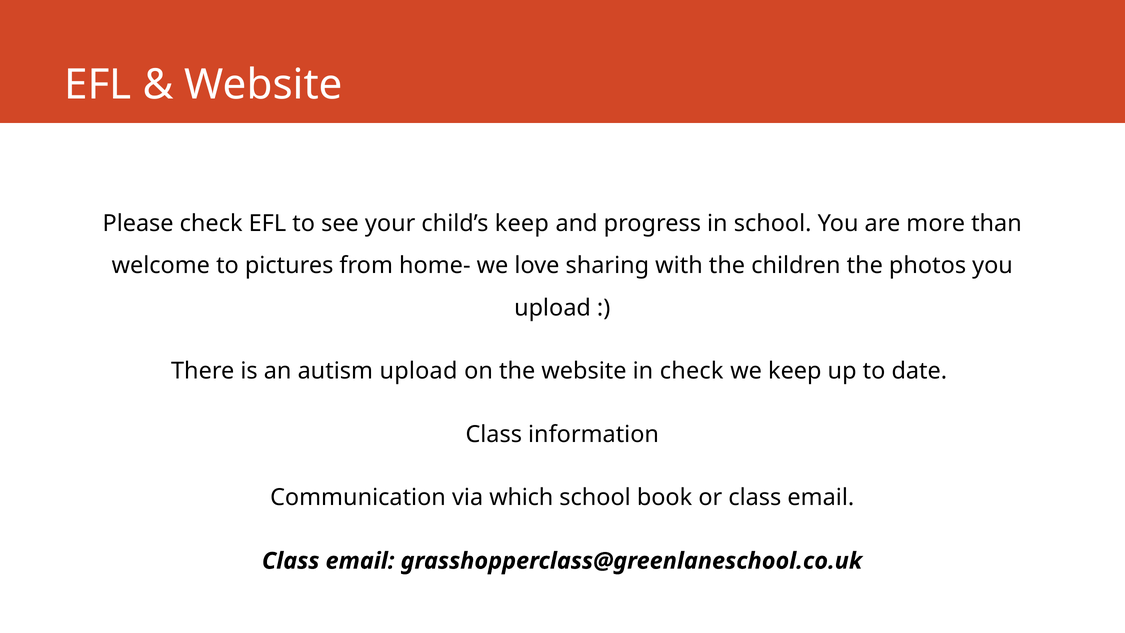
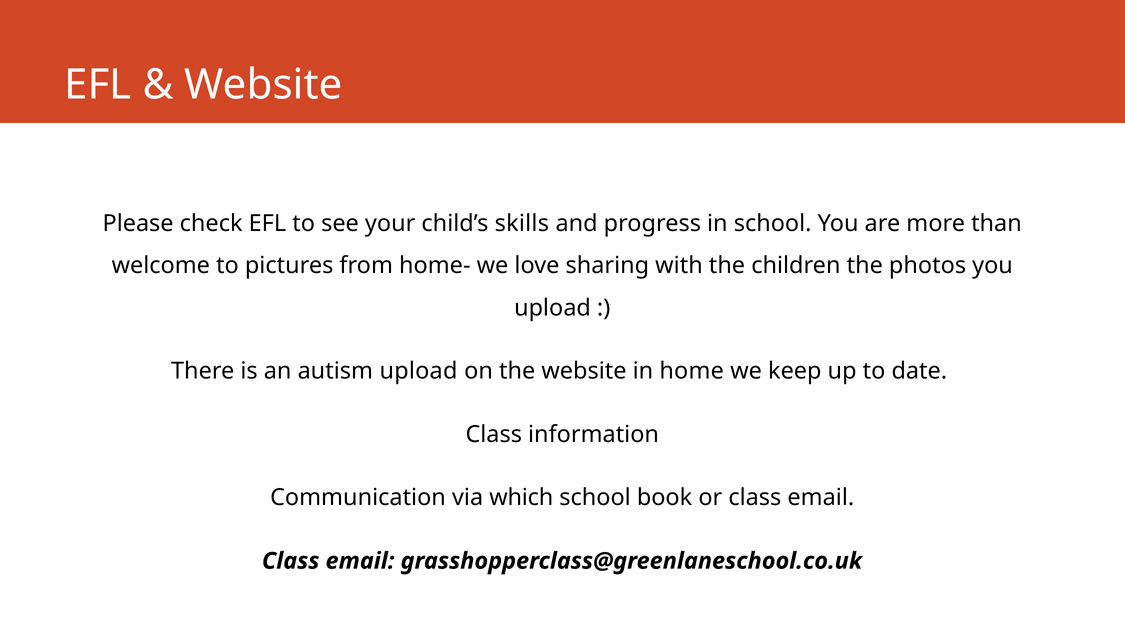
child’s keep: keep -> skills
in check: check -> home
